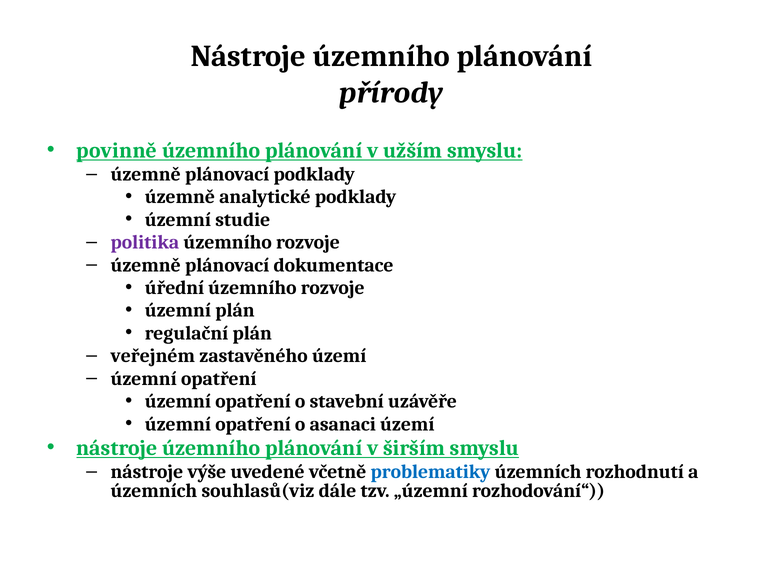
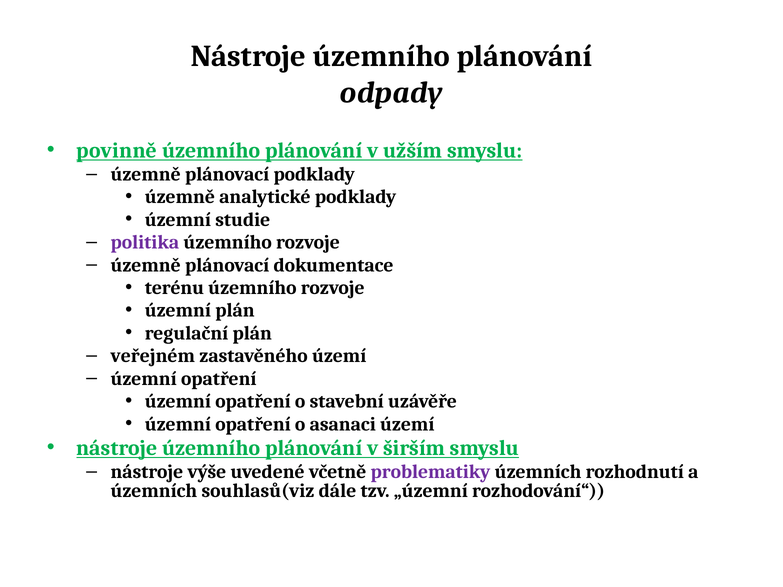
přírody: přírody -> odpady
úřední: úřední -> terénu
problematiky colour: blue -> purple
